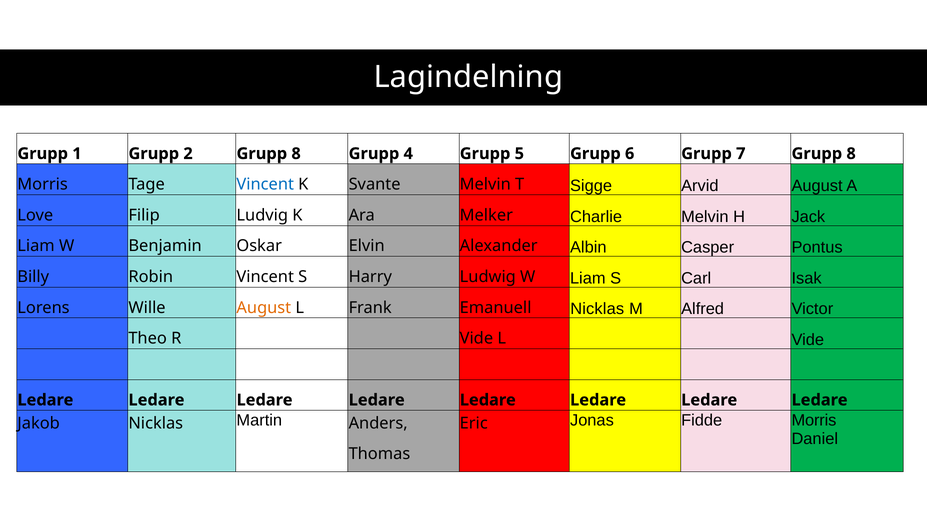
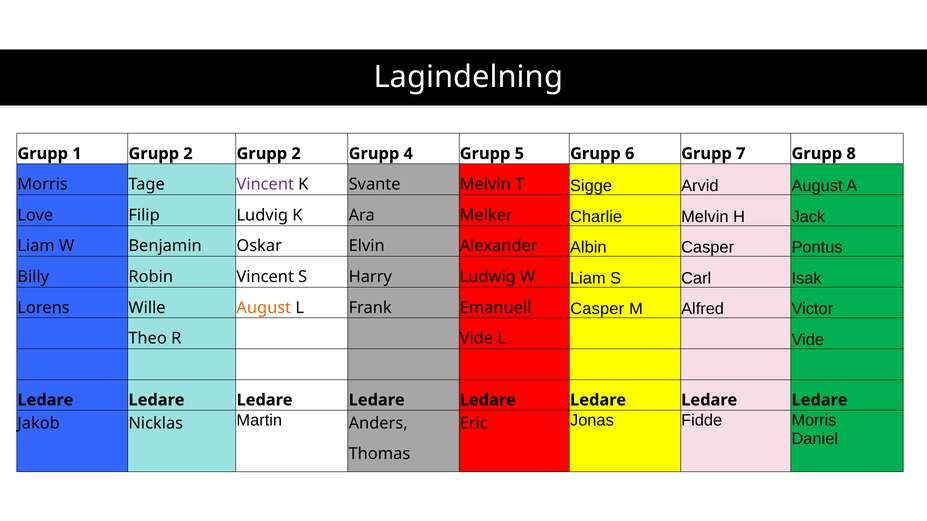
8 at (296, 154): 8 -> 2
Vincent at (265, 185) colour: blue -> purple
Emanuell Nicklas: Nicklas -> Casper
